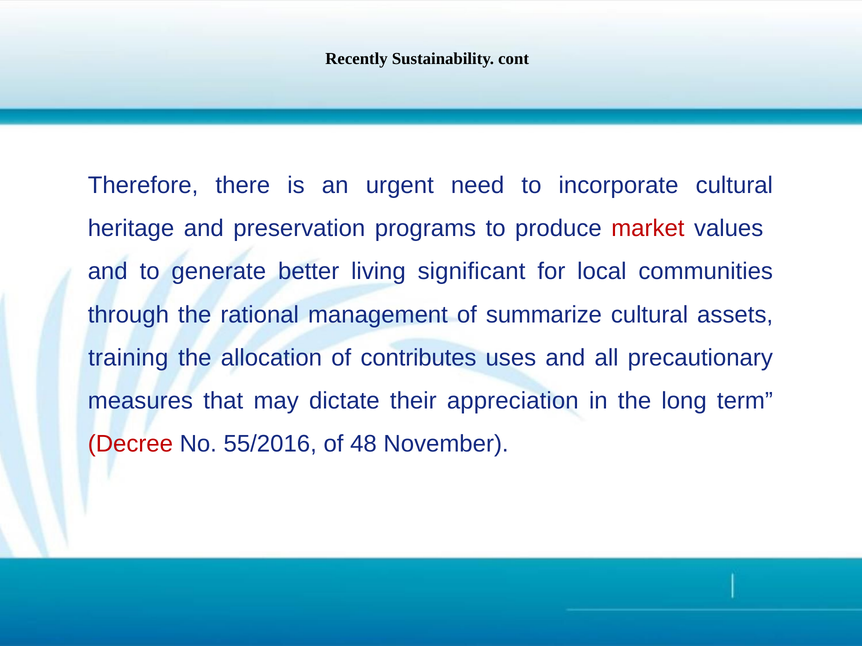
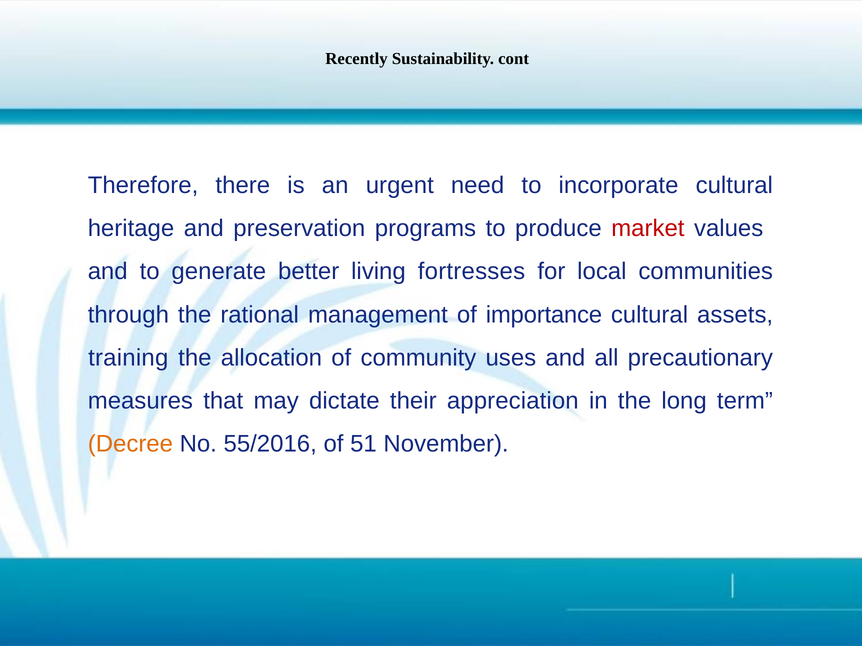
significant: significant -> fortresses
summarize: summarize -> importance
contributes: contributes -> community
Decree colour: red -> orange
48: 48 -> 51
